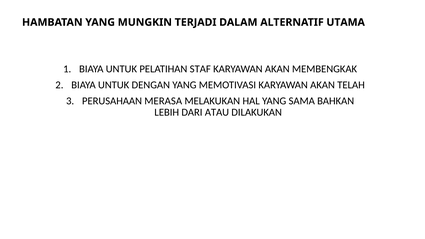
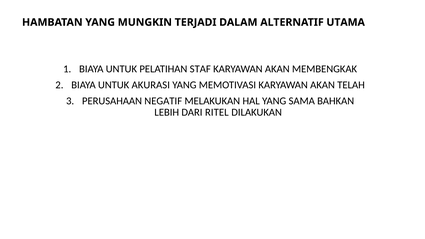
DENGAN: DENGAN -> AKURASI
MERASA: MERASA -> NEGATIF
ATAU: ATAU -> RITEL
